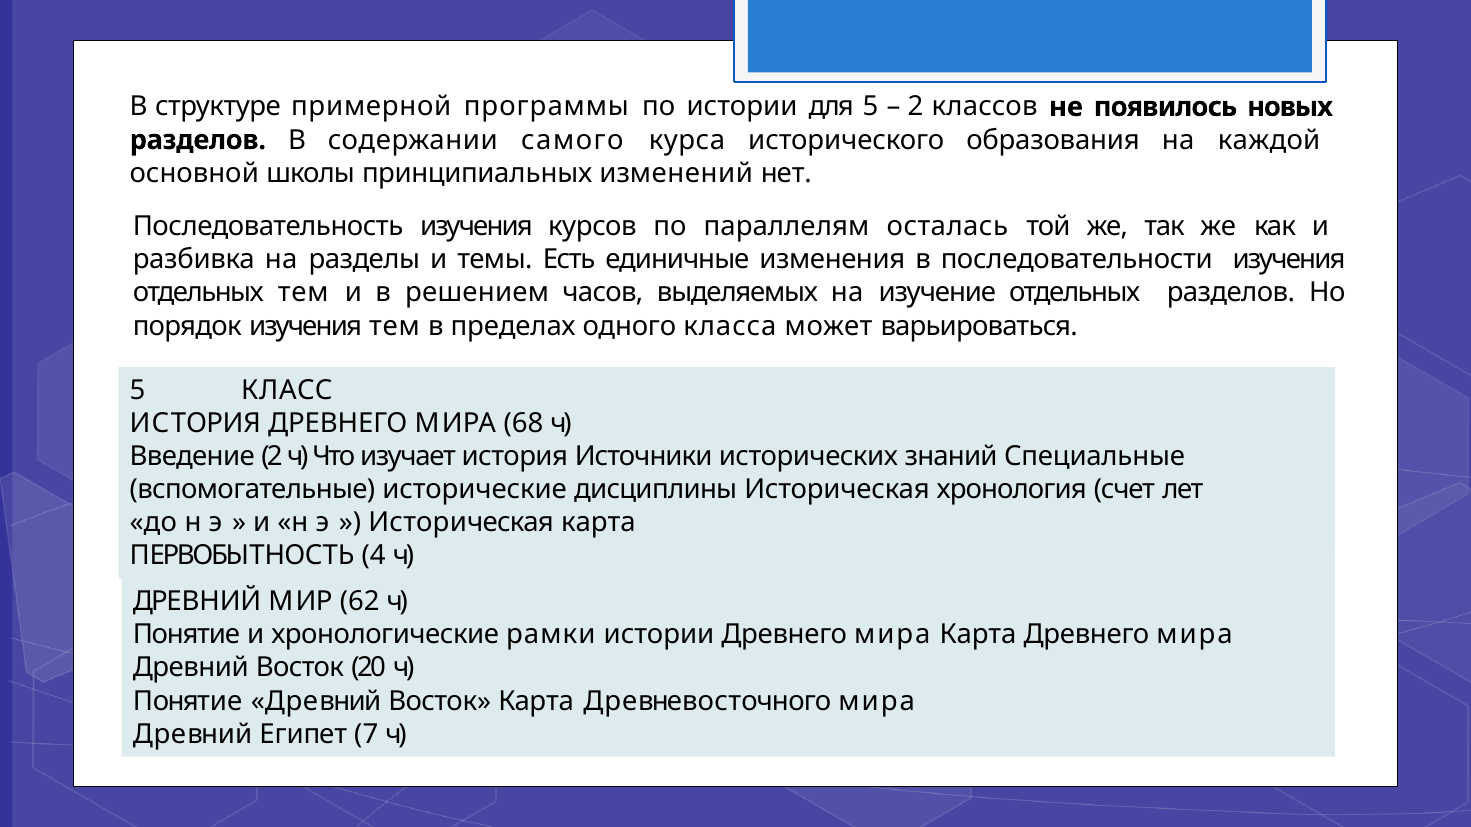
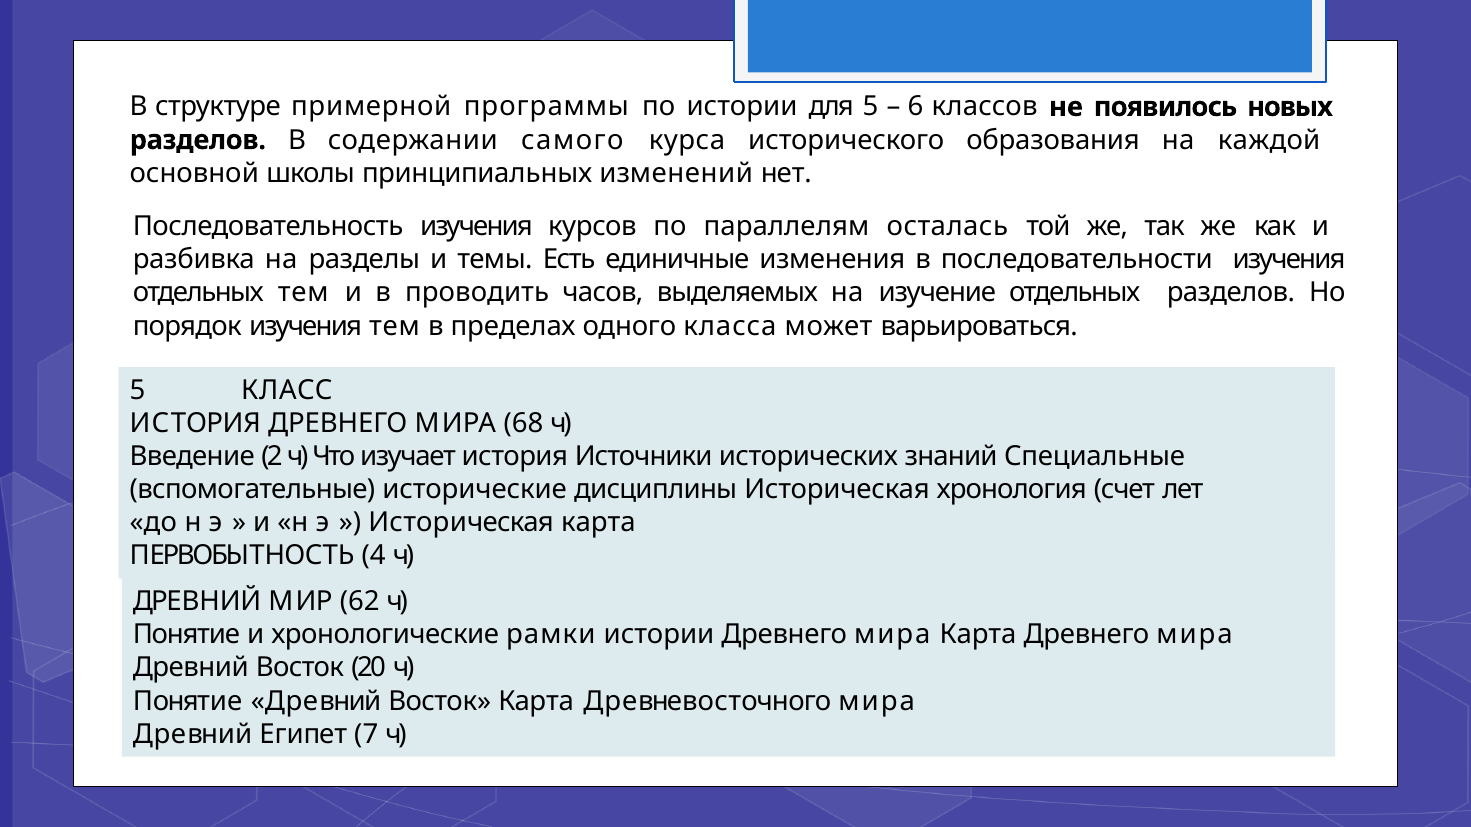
2 at (915, 107): 2 -> 6
решением: решением -> проводить
